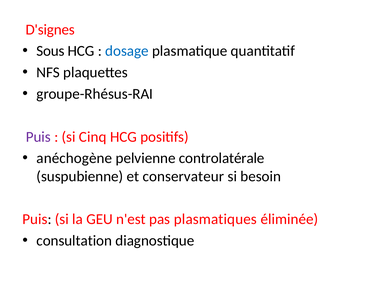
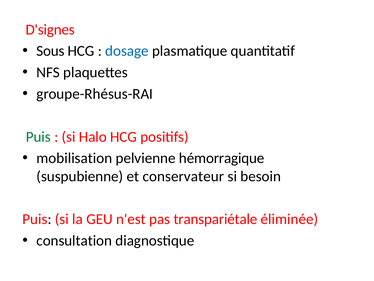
Puis at (38, 137) colour: purple -> green
Cinq: Cinq -> Halo
anéchogène: anéchogène -> mobilisation
controlatérale: controlatérale -> hémorragique
plasmatiques: plasmatiques -> transpariétale
